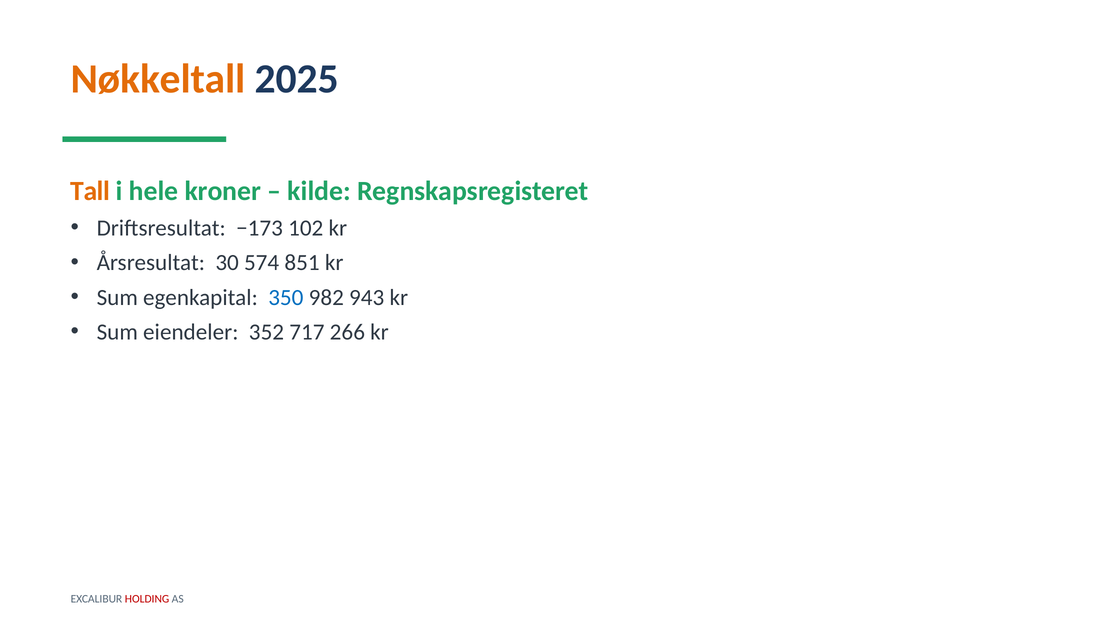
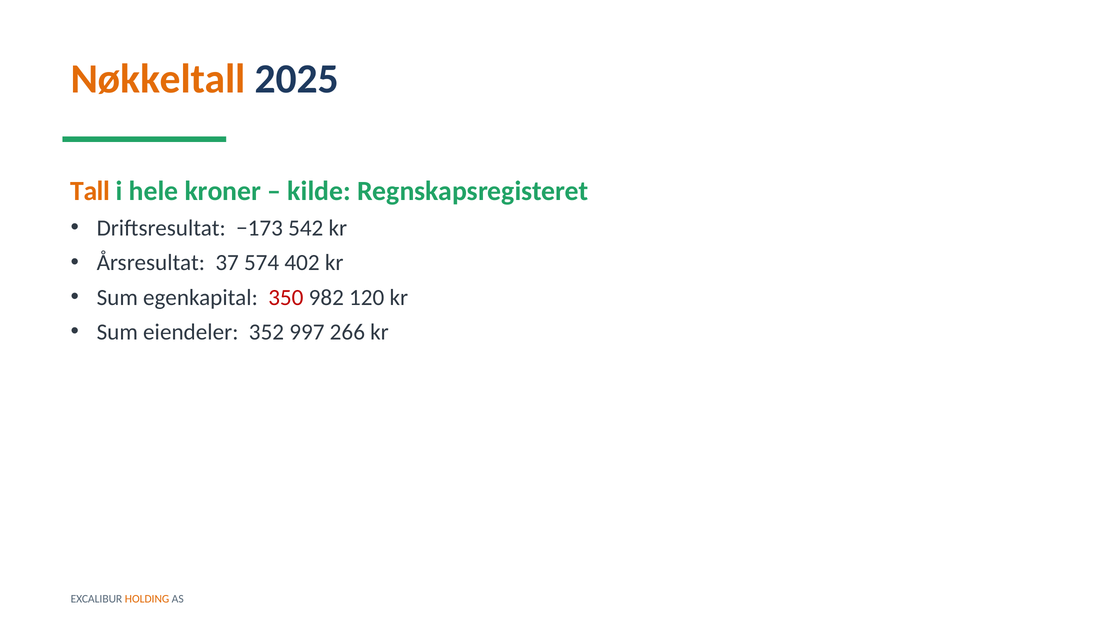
102: 102 -> 542
30: 30 -> 37
851: 851 -> 402
350 colour: blue -> red
943: 943 -> 120
717: 717 -> 997
HOLDING colour: red -> orange
